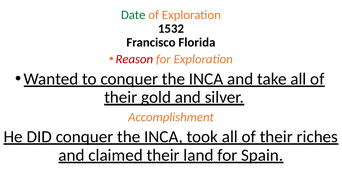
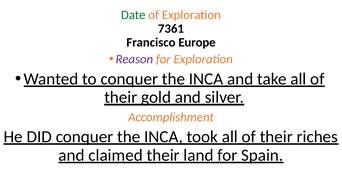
1532: 1532 -> 7361
Florida: Florida -> Europe
Reason colour: red -> purple
